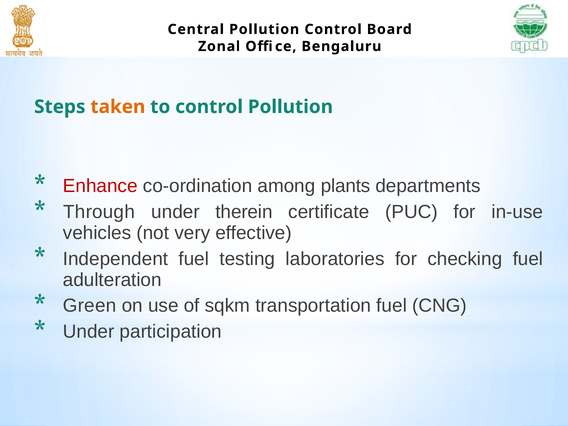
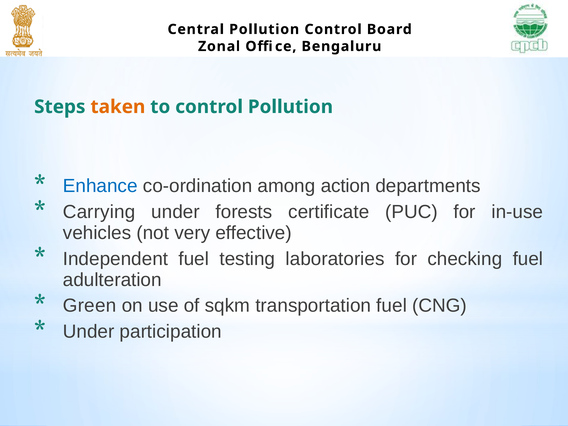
Enhance colour: red -> blue
plants: plants -> action
Through: Through -> Carrying
therein: therein -> forests
